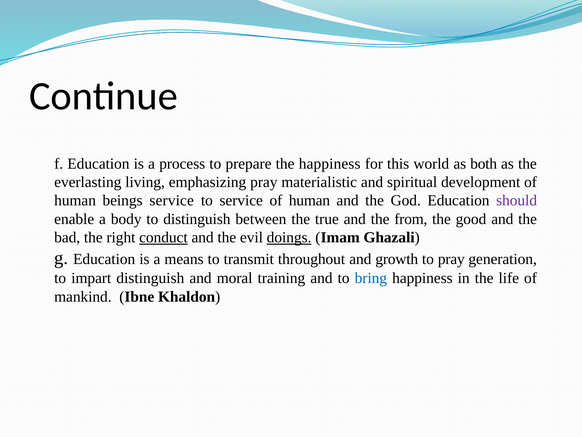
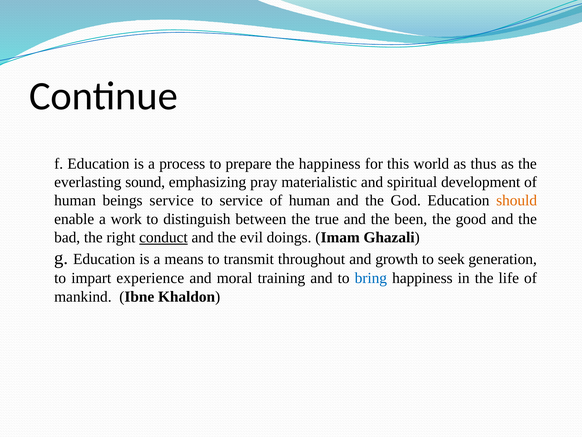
both: both -> thus
living: living -> sound
should colour: purple -> orange
body: body -> work
from: from -> been
doings underline: present -> none
to pray: pray -> seek
impart distinguish: distinguish -> experience
